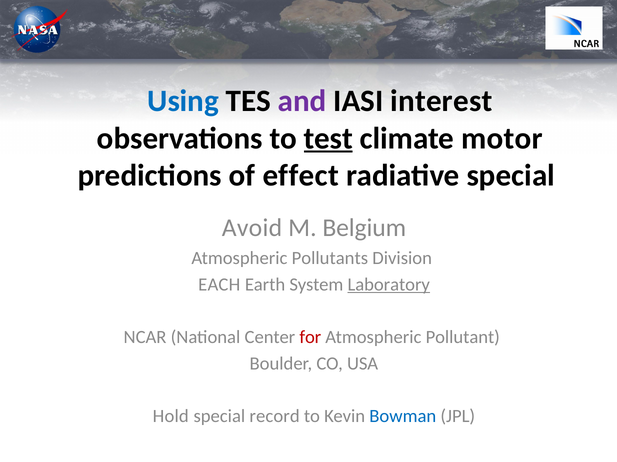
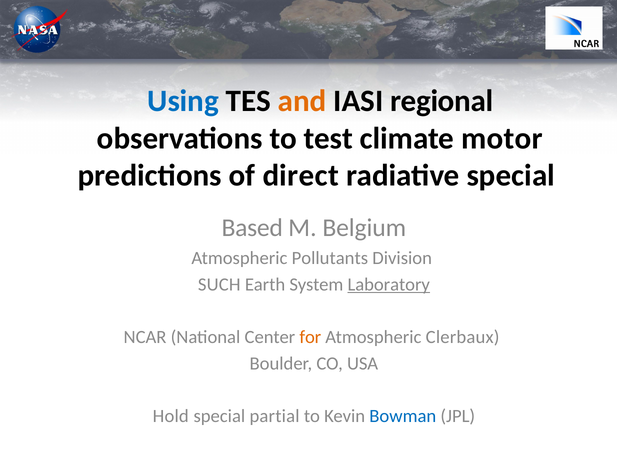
and colour: purple -> orange
interest: interest -> regional
test underline: present -> none
effect: effect -> direct
Avoid: Avoid -> Based
EACH: EACH -> SUCH
for colour: red -> orange
Pollutant: Pollutant -> Clerbaux
record: record -> partial
